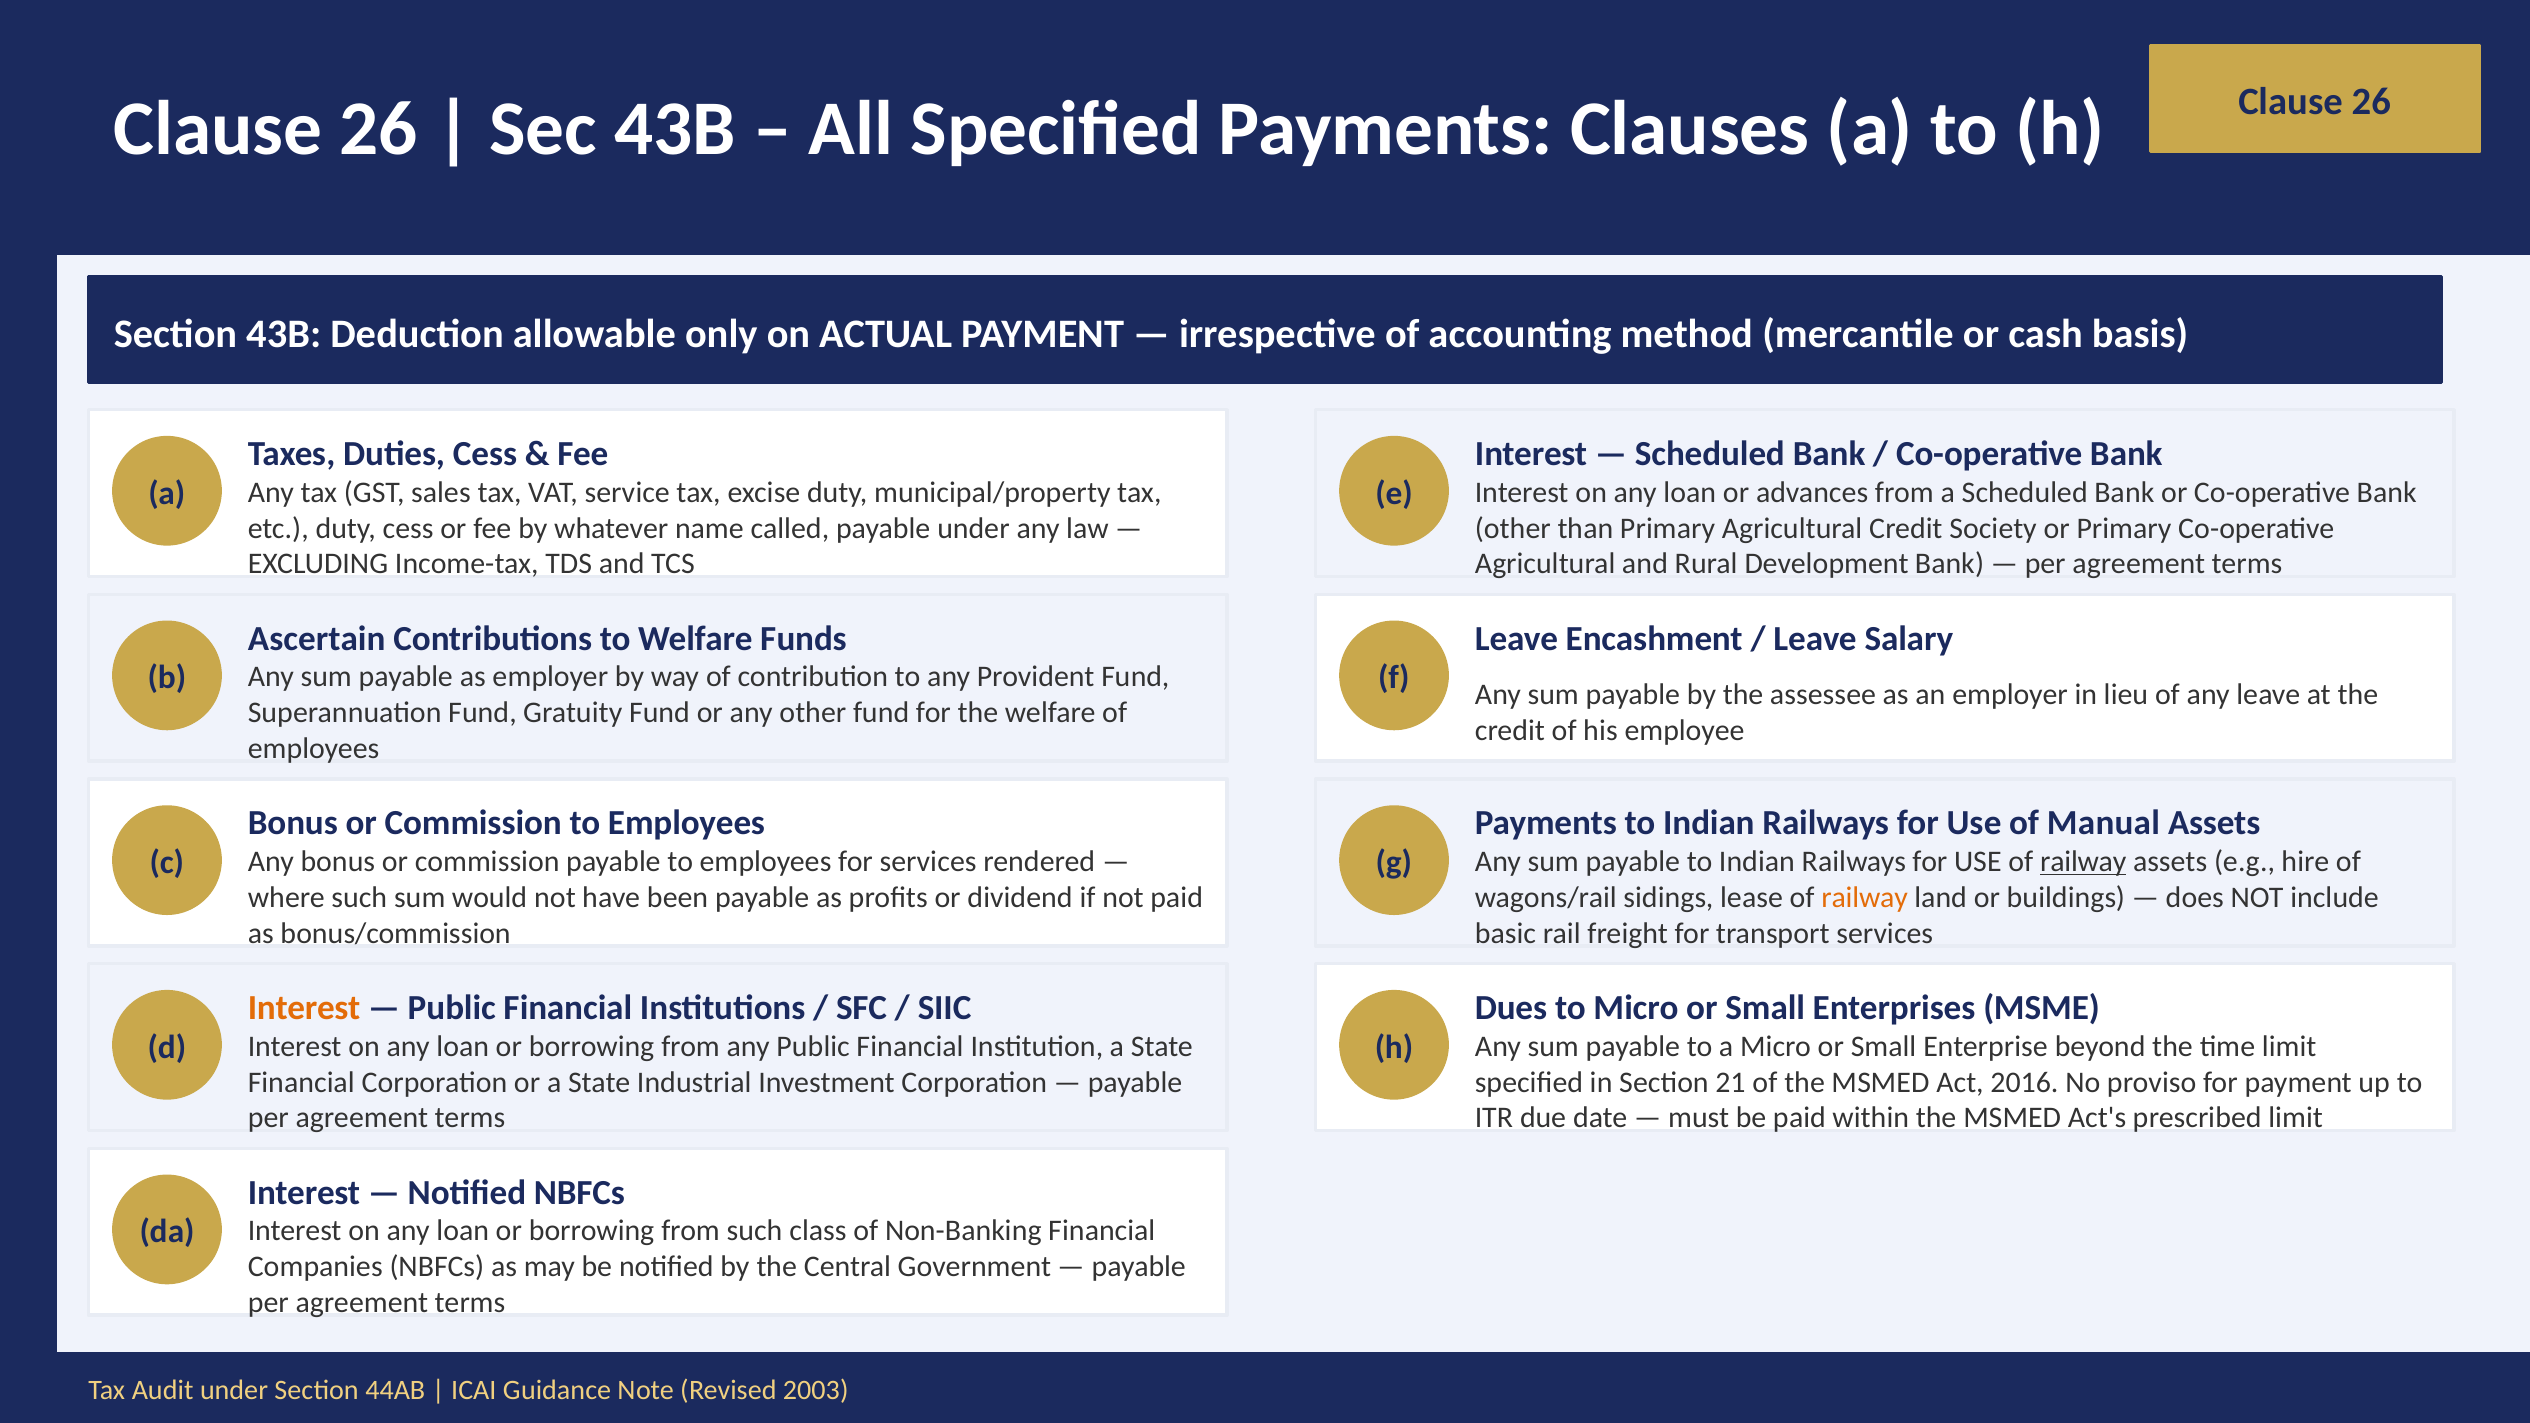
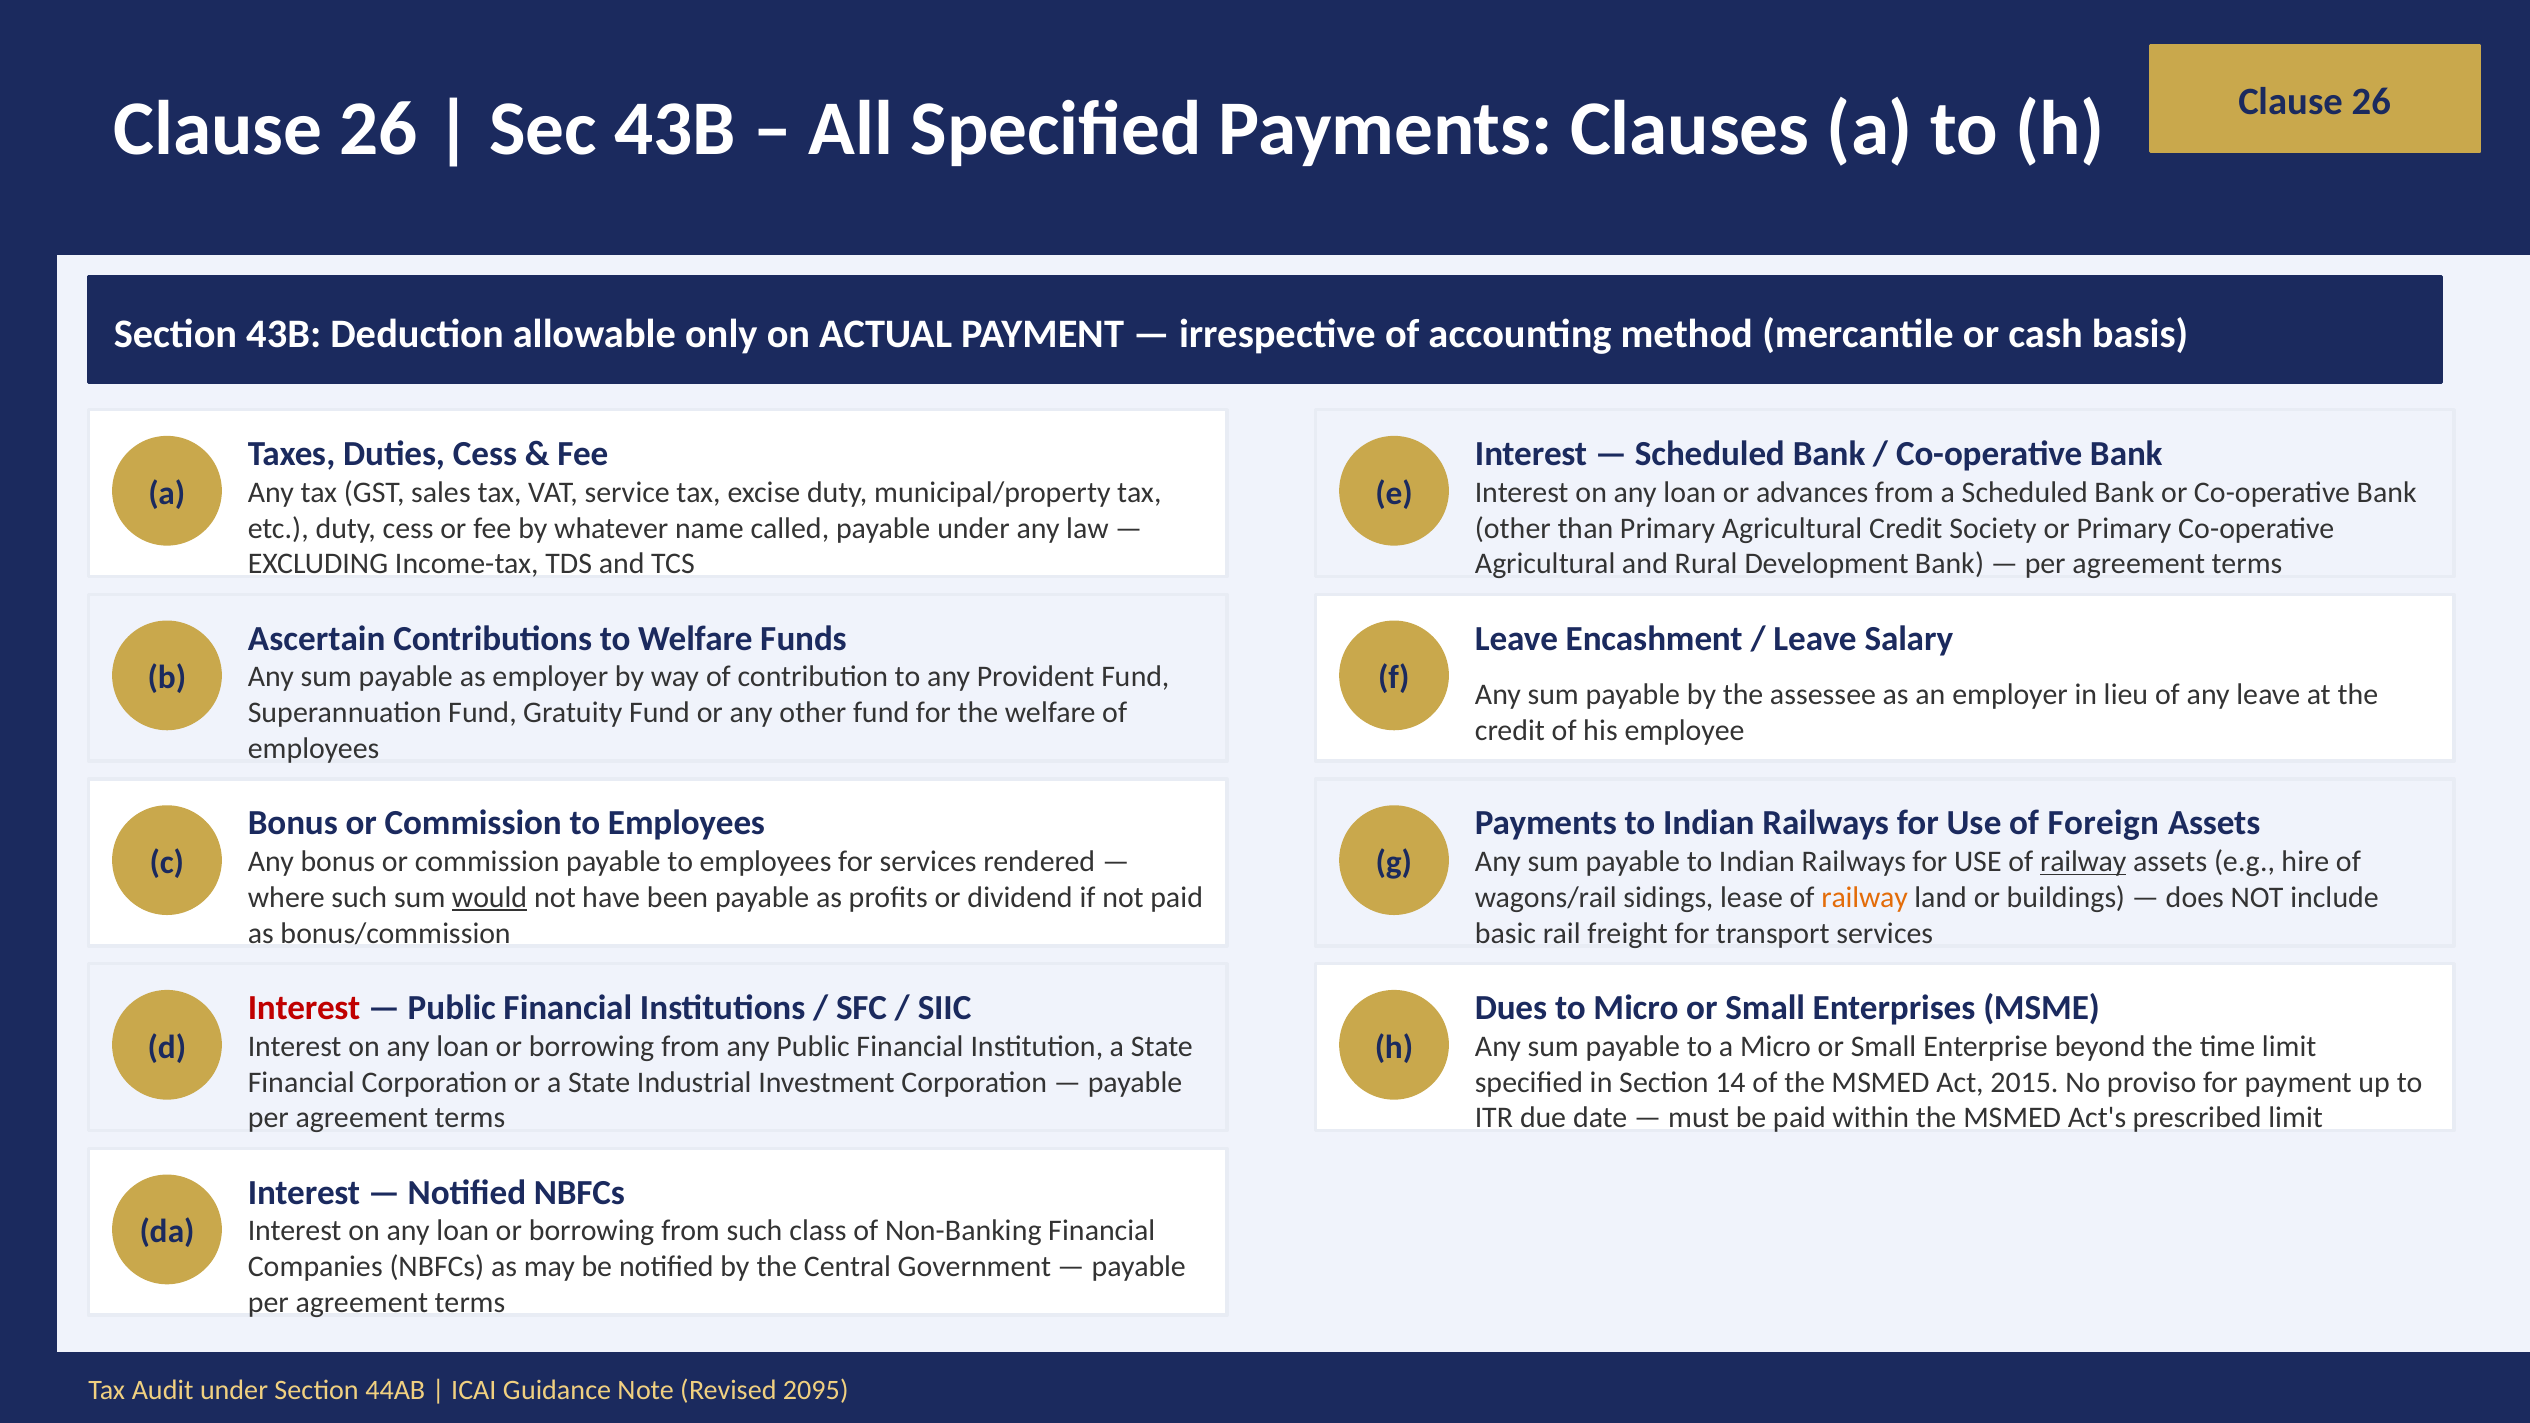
Manual: Manual -> Foreign
would underline: none -> present
Interest at (304, 1008) colour: orange -> red
21: 21 -> 14
2016: 2016 -> 2015
2003: 2003 -> 2095
